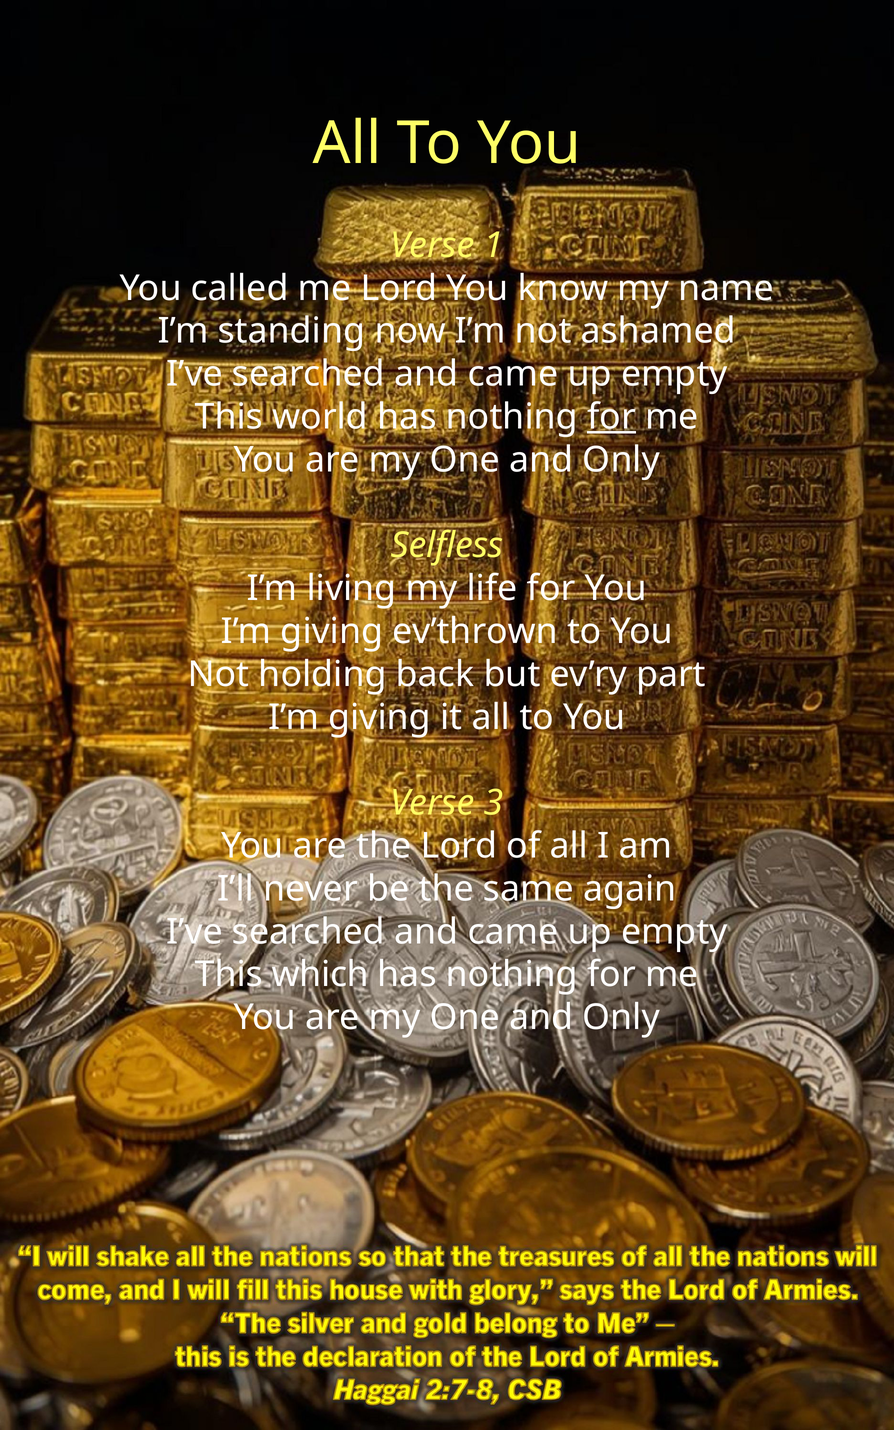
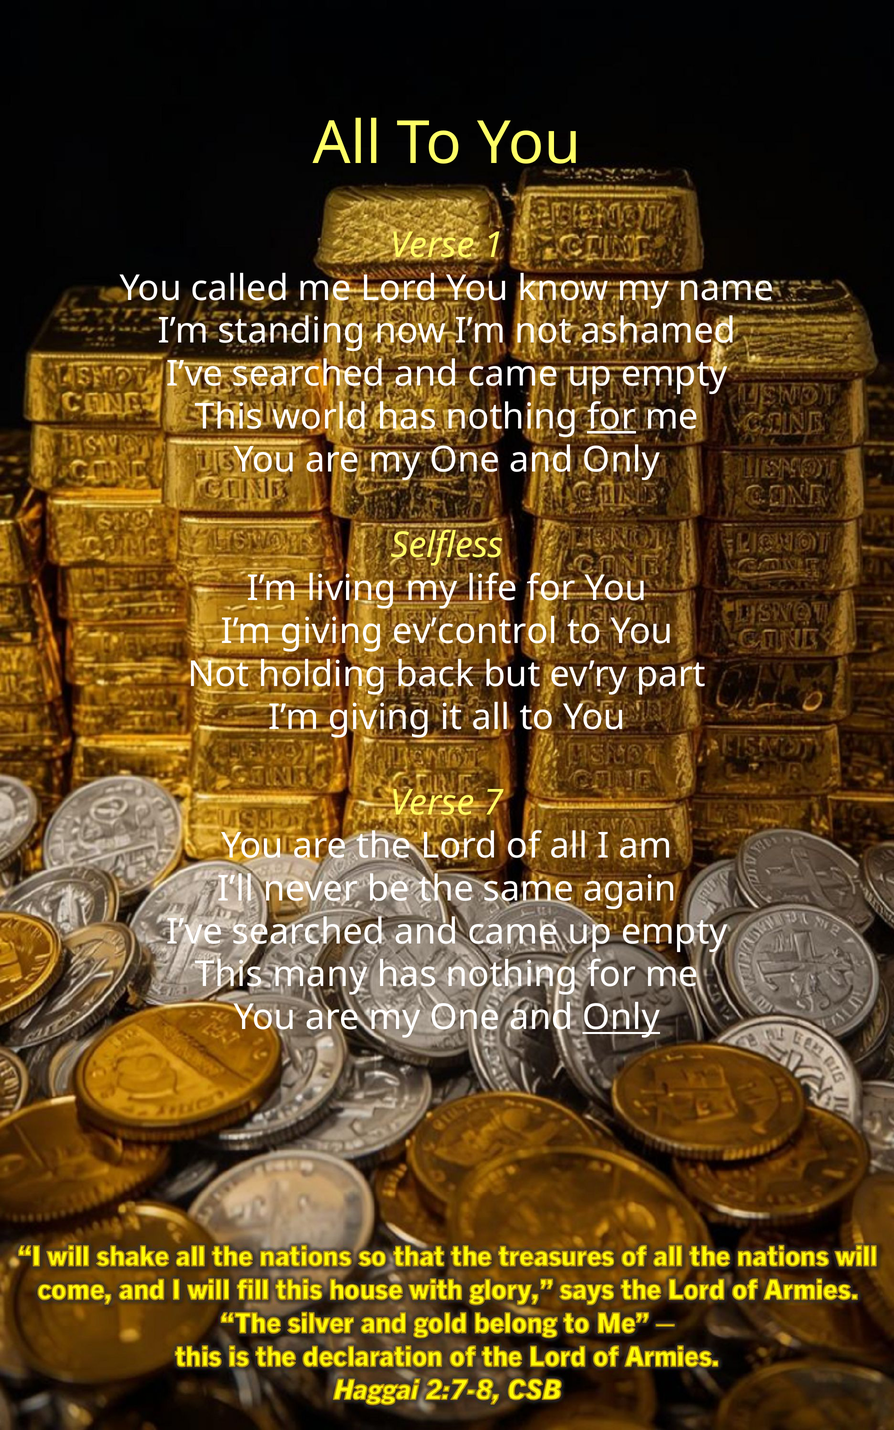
ev’thrown: ev’thrown -> ev’control
3: 3 -> 7
which: which -> many
Only at (621, 1018) underline: none -> present
